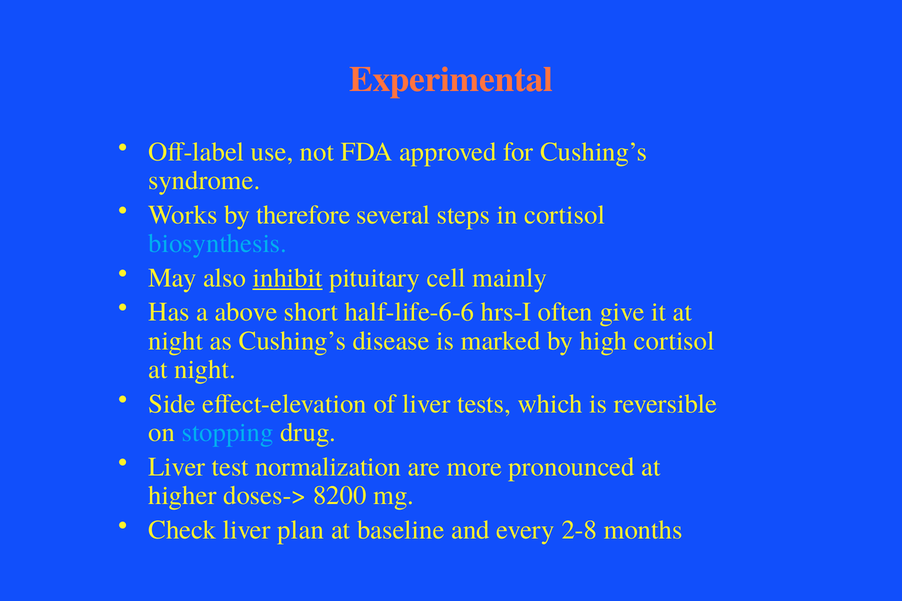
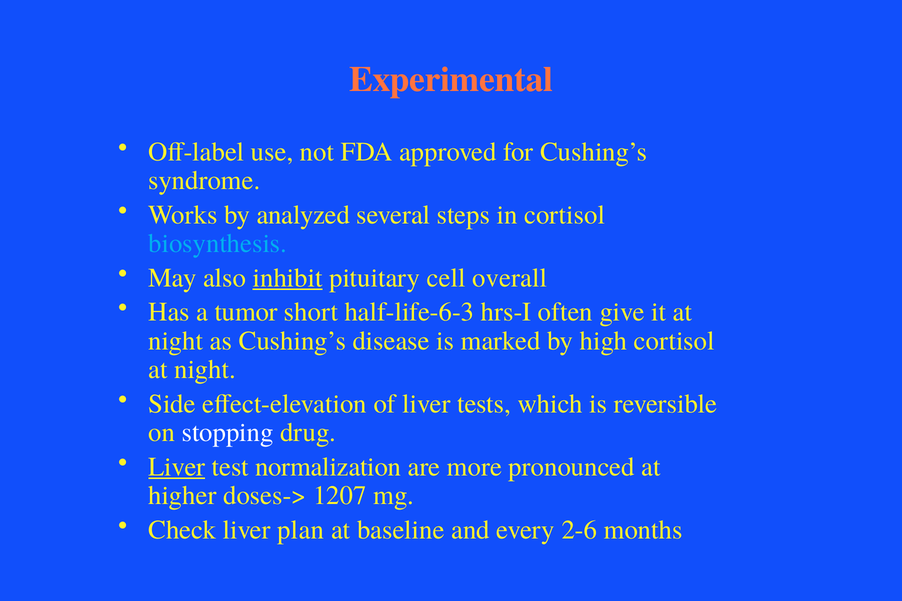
therefore: therefore -> analyzed
mainly: mainly -> overall
above: above -> tumor
half-life-6-6: half-life-6-6 -> half-life-6-3
stopping colour: light blue -> white
Liver at (177, 467) underline: none -> present
8200: 8200 -> 1207
2-8: 2-8 -> 2-6
